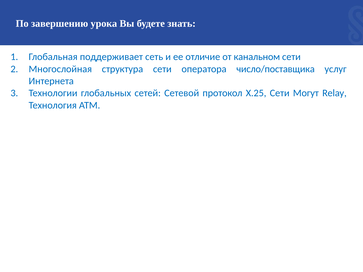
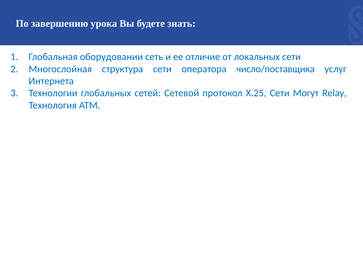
поддерживает: поддерживает -> оборудовании
канальном: канальном -> локальных
